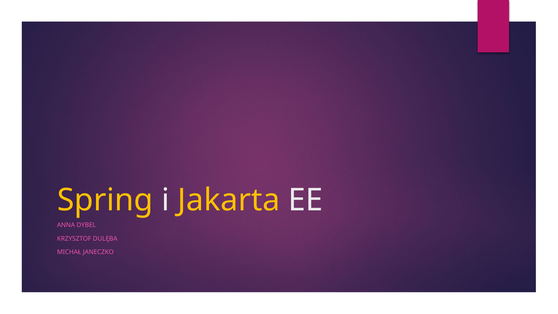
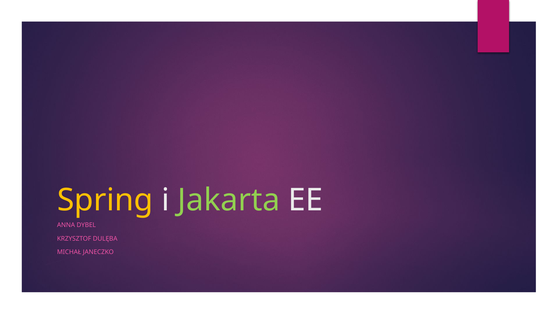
Jakarta colour: yellow -> light green
